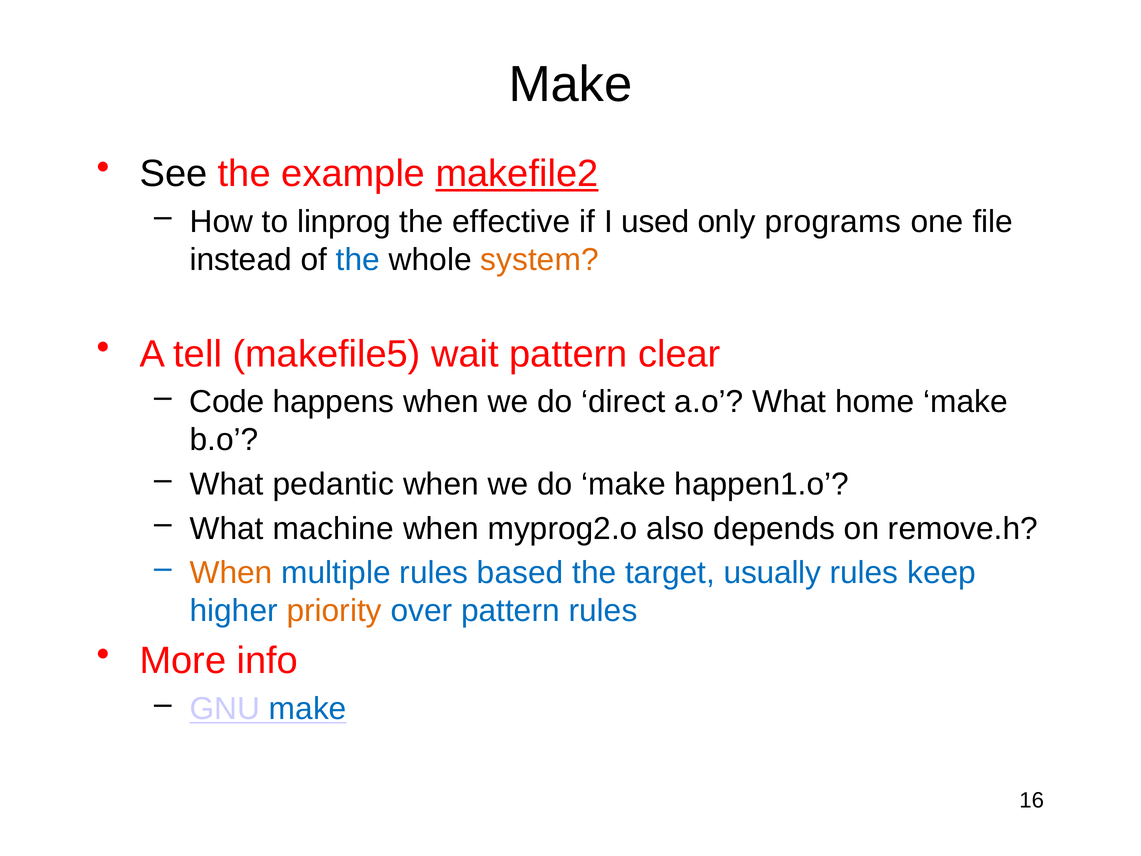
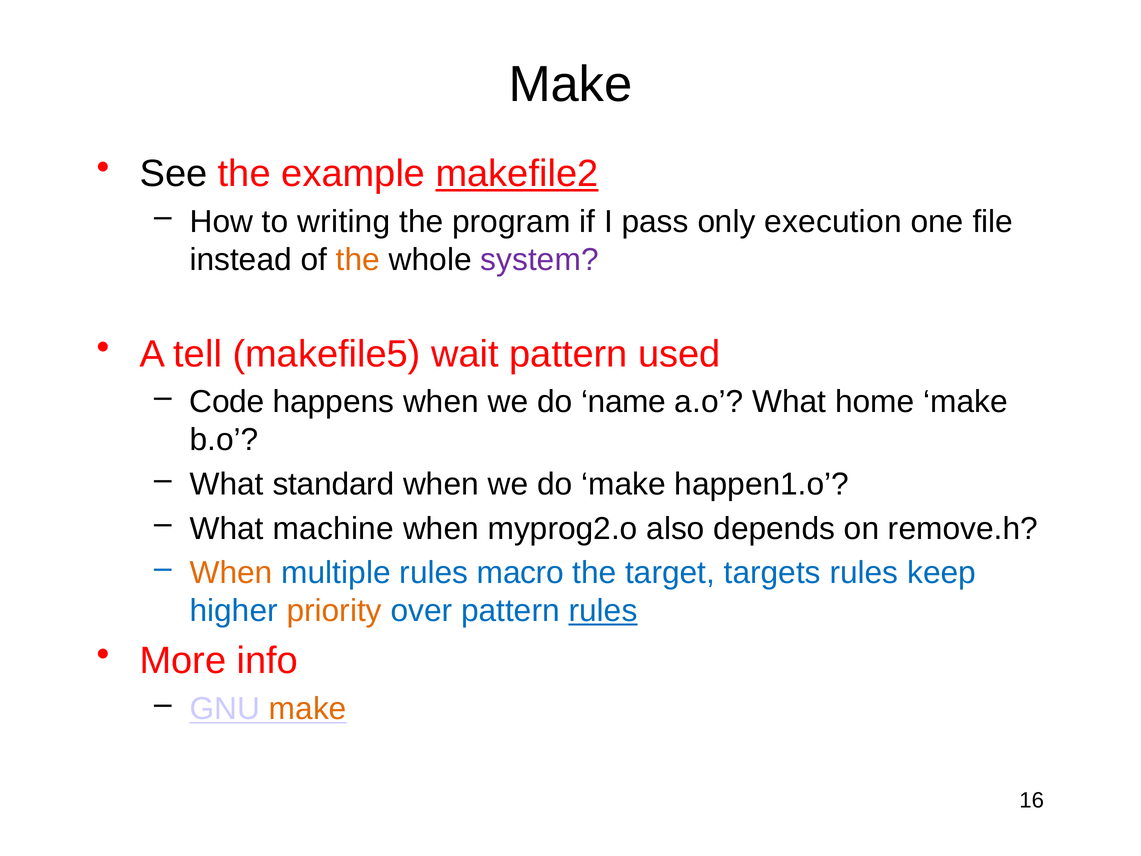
linprog: linprog -> writing
effective: effective -> program
used: used -> pass
programs: programs -> execution
the at (358, 260) colour: blue -> orange
system colour: orange -> purple
clear: clear -> used
direct: direct -> name
pedantic: pedantic -> standard
based: based -> macro
usually: usually -> targets
rules at (603, 611) underline: none -> present
make at (308, 708) colour: blue -> orange
